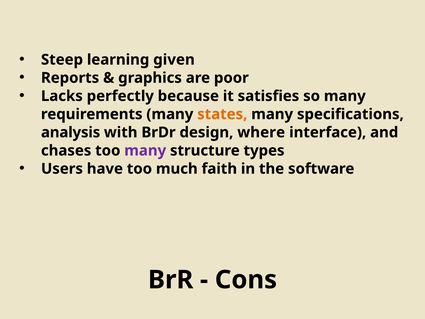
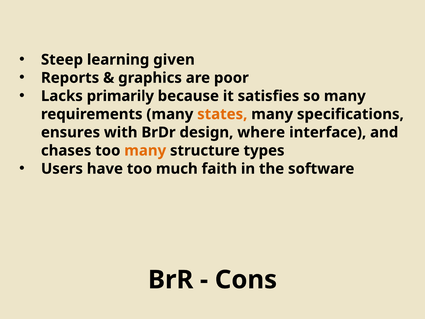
perfectly: perfectly -> primarily
analysis: analysis -> ensures
many at (145, 150) colour: purple -> orange
